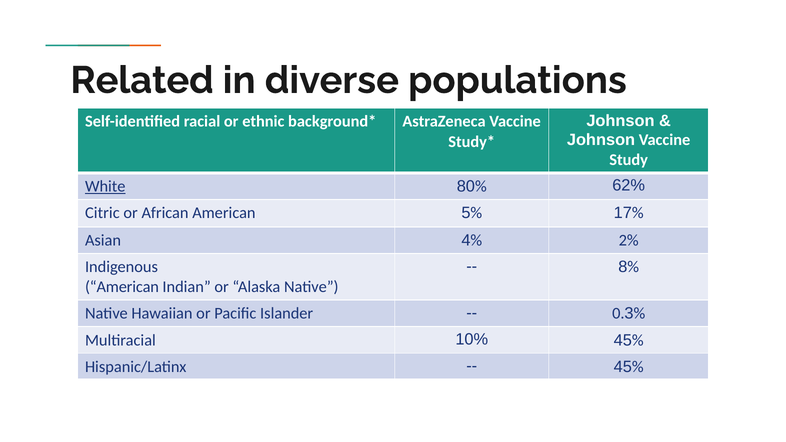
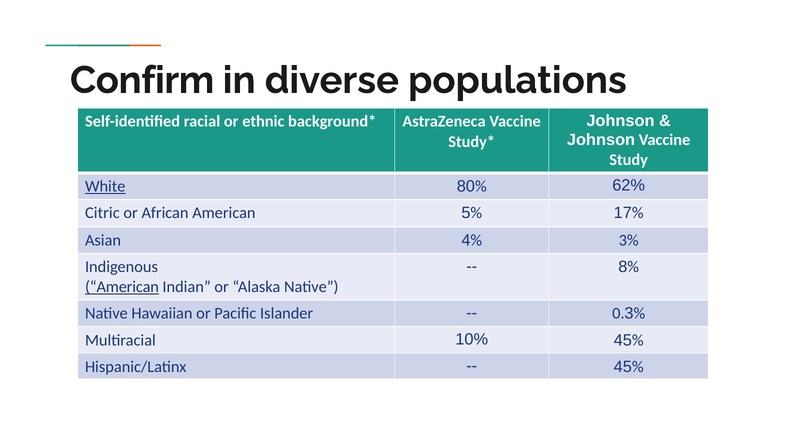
Related: Related -> Confirm
2%: 2% -> 3%
American at (122, 287) underline: none -> present
